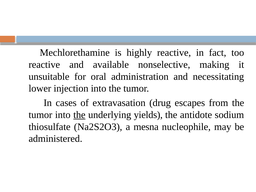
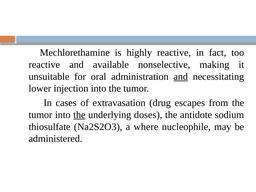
and at (181, 77) underline: none -> present
yields: yields -> doses
mesna: mesna -> where
